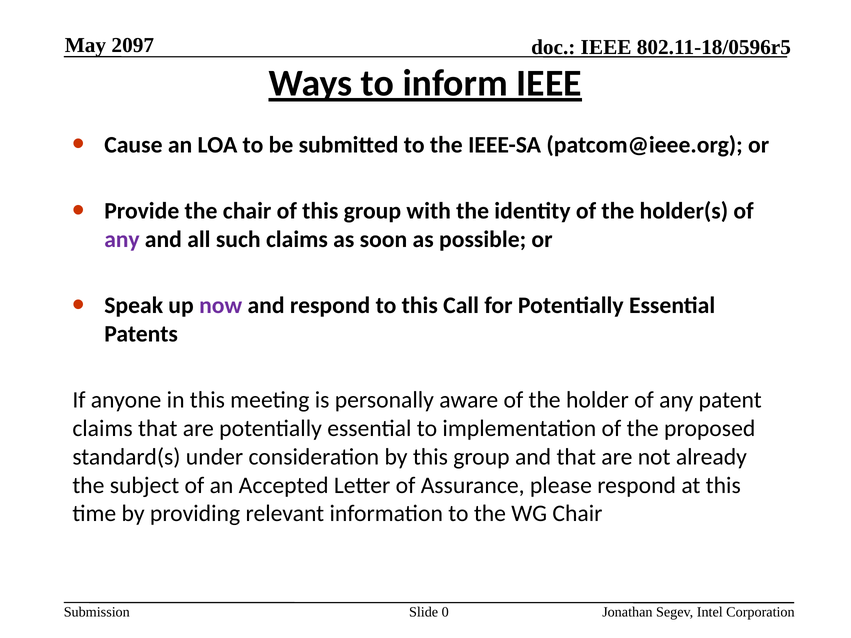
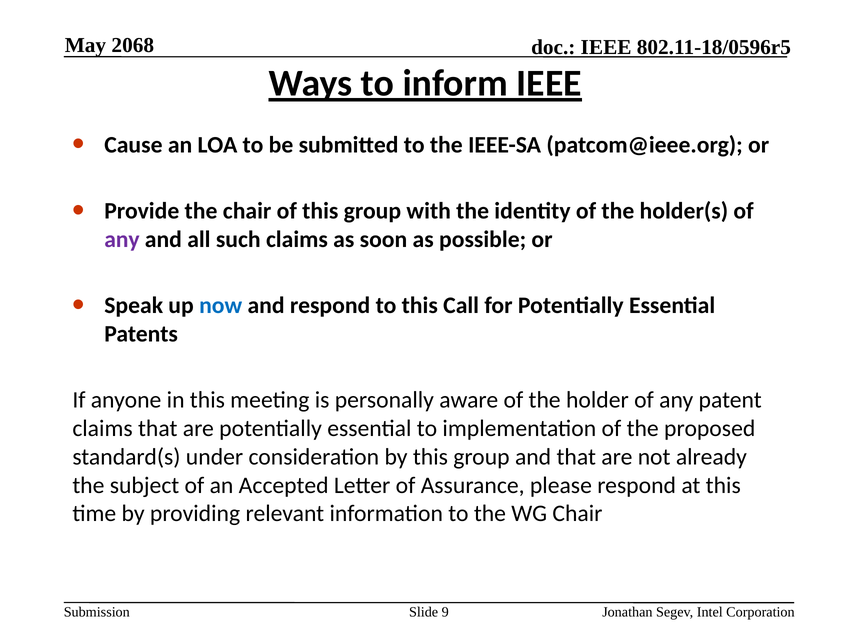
2097: 2097 -> 2068
now colour: purple -> blue
0: 0 -> 9
